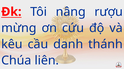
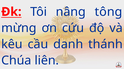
rượu: rượu -> tông
